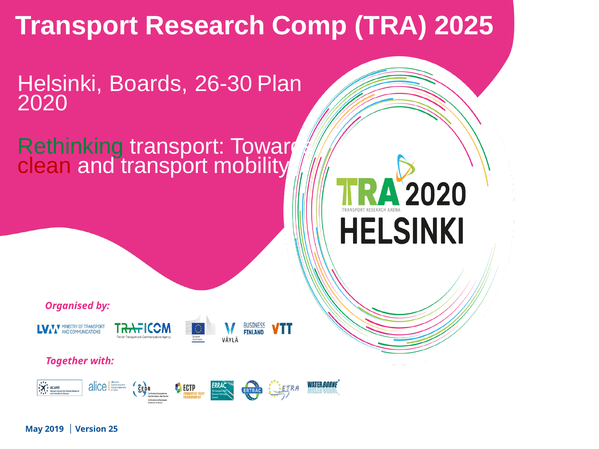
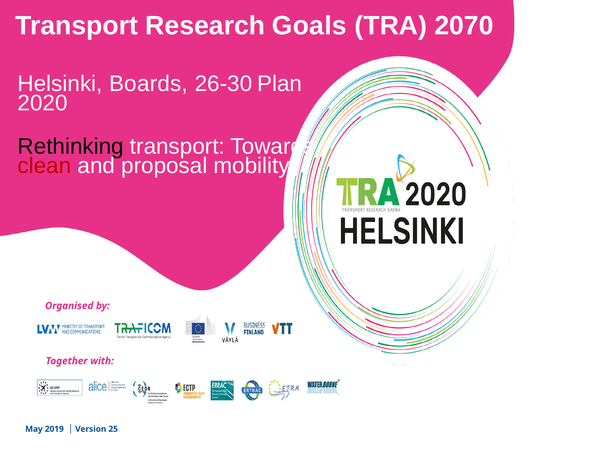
Comp: Comp -> Goals
2025: 2025 -> 2070
Rethinking colour: green -> black
and transport: transport -> proposal
